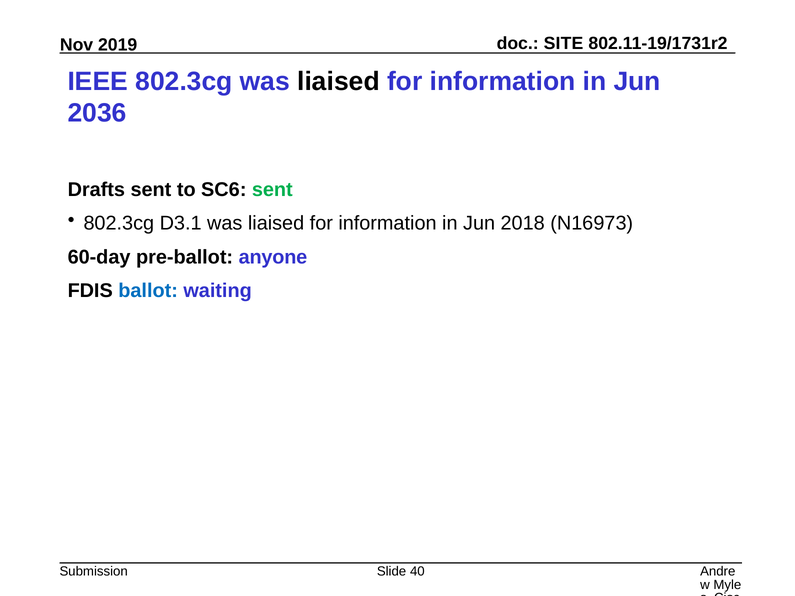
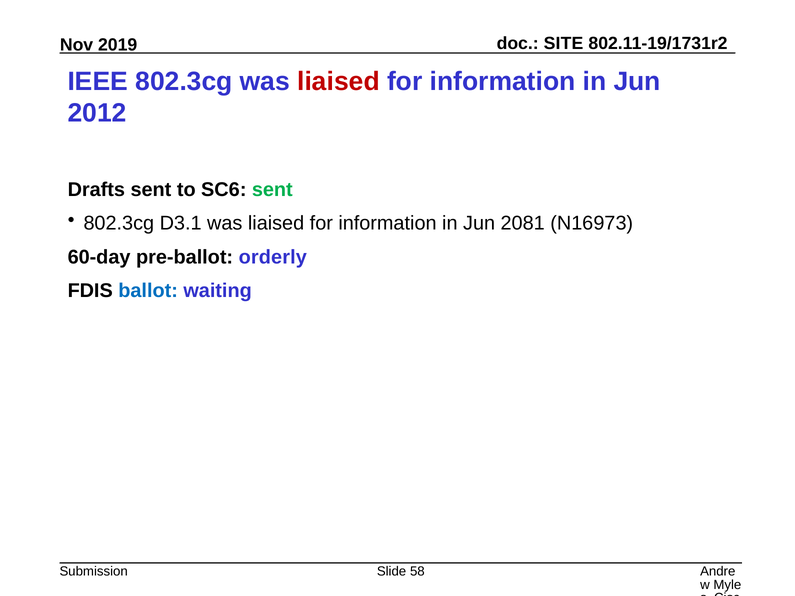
liaised at (339, 81) colour: black -> red
2036: 2036 -> 2012
2018: 2018 -> 2081
anyone: anyone -> orderly
40: 40 -> 58
